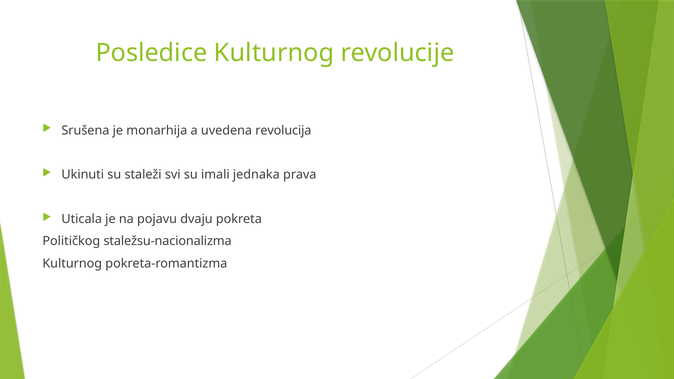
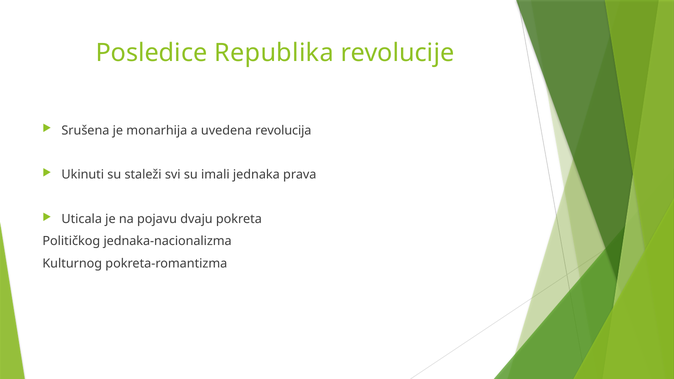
Posledice Kulturnog: Kulturnog -> Republika
staležsu-nacionalizma: staležsu-nacionalizma -> jednaka-nacionalizma
